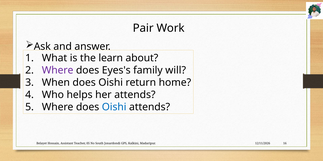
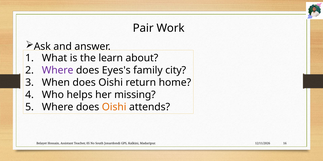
will: will -> city
her attends: attends -> missing
Oishi at (114, 107) colour: blue -> orange
